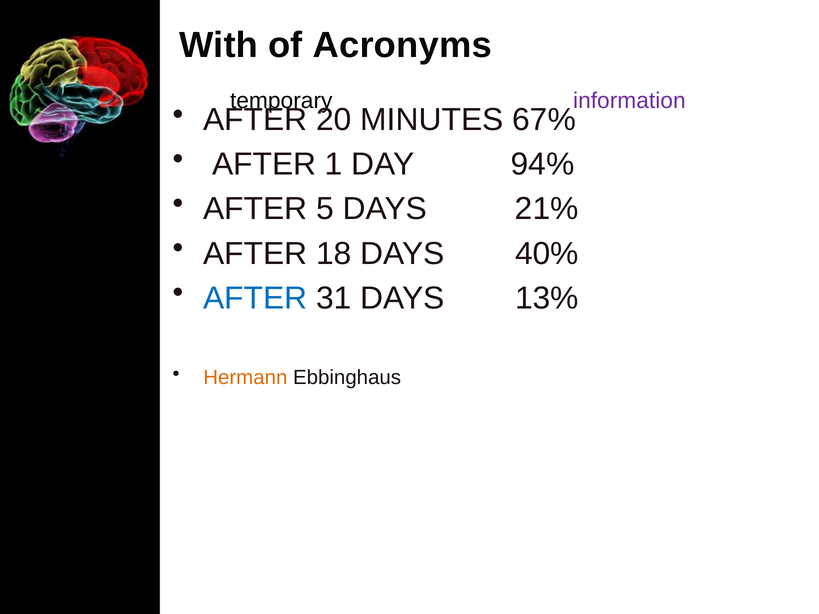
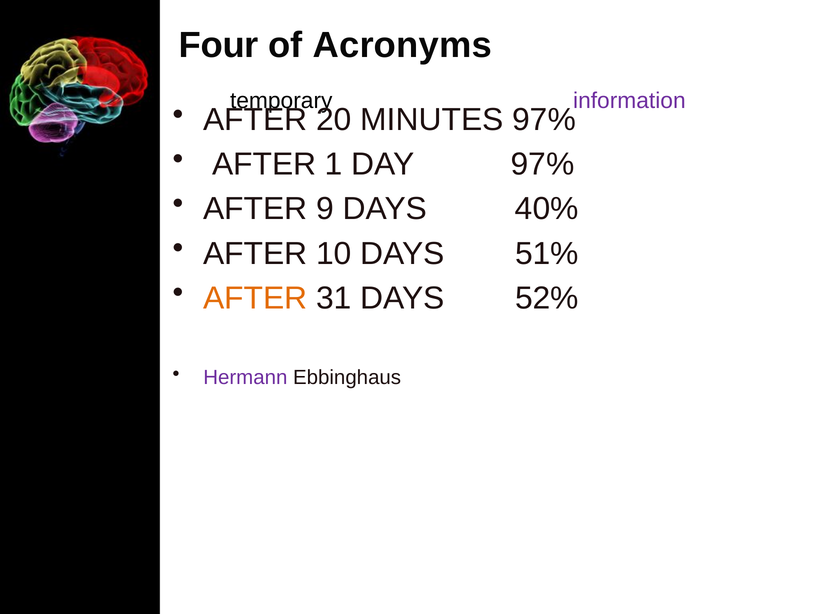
With: With -> Four
67% at (544, 120): 67% -> 97%
94% at (543, 164): 94% -> 97%
5: 5 -> 9
21%: 21% -> 40%
18: 18 -> 10
40%: 40% -> 51%
AFTER at (255, 298) colour: blue -> orange
13%: 13% -> 52%
Hermann colour: orange -> purple
